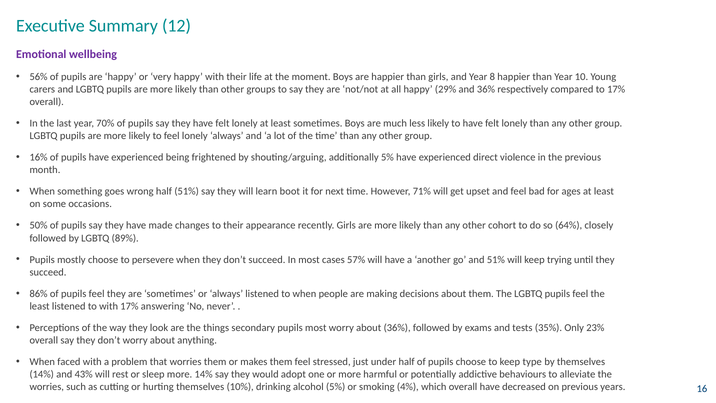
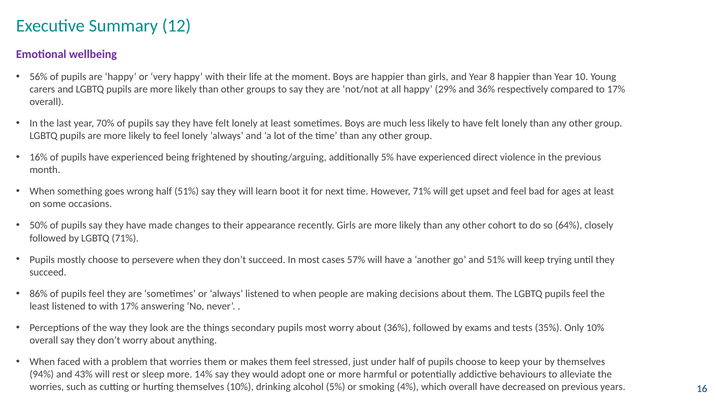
LGBTQ 89%: 89% -> 71%
Only 23%: 23% -> 10%
type: type -> your
14% at (42, 374): 14% -> 94%
